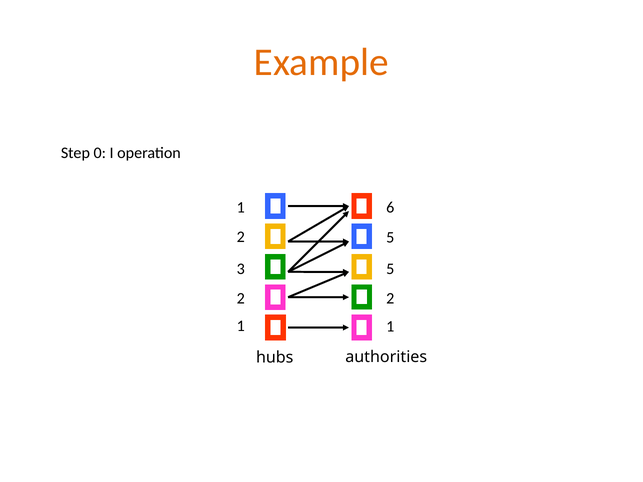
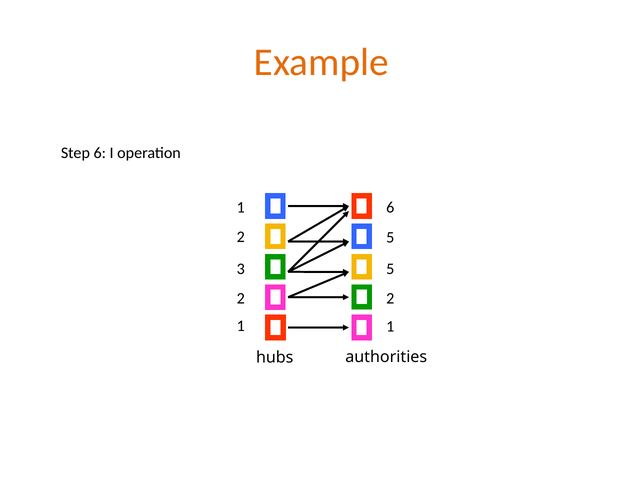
Step 0: 0 -> 6
